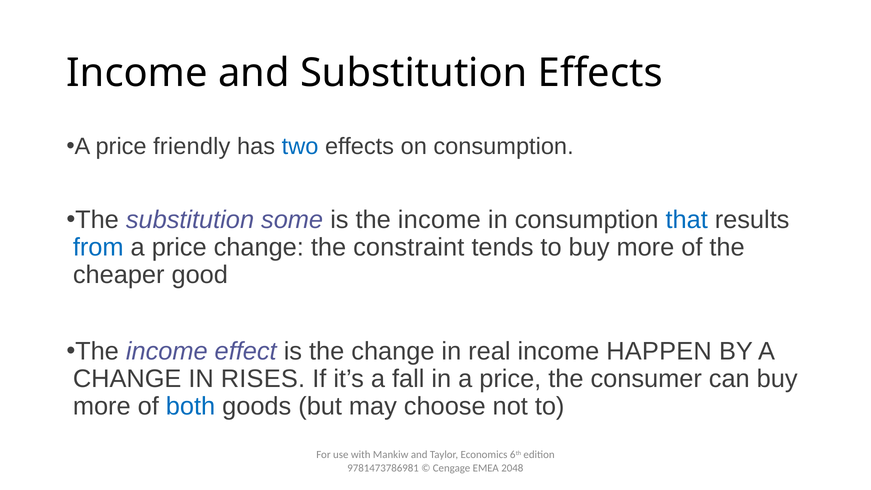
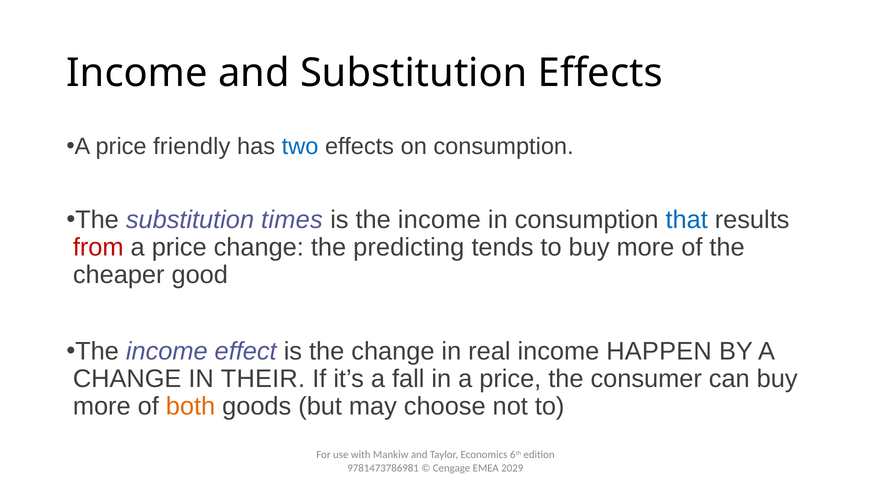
some: some -> times
from colour: blue -> red
constraint: constraint -> predicting
RISES: RISES -> THEIR
both colour: blue -> orange
2048: 2048 -> 2029
